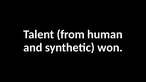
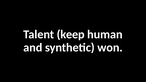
from: from -> keep
